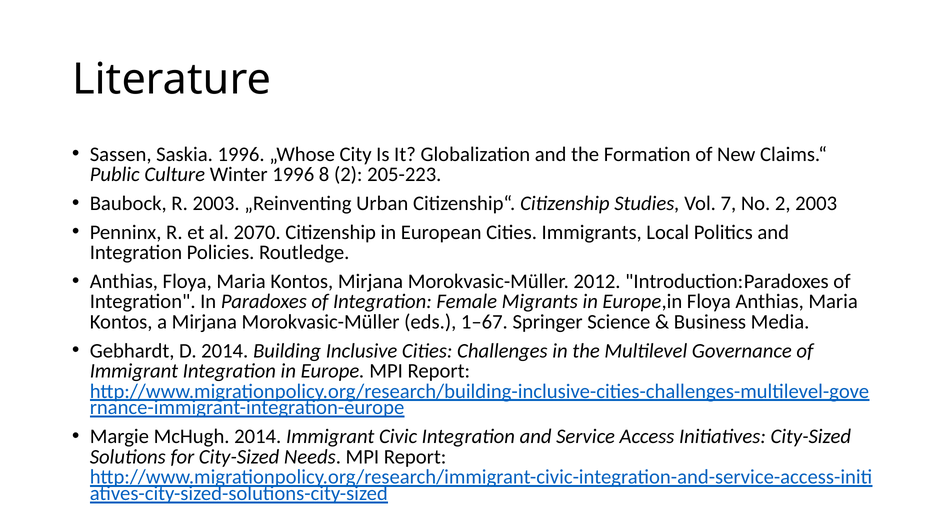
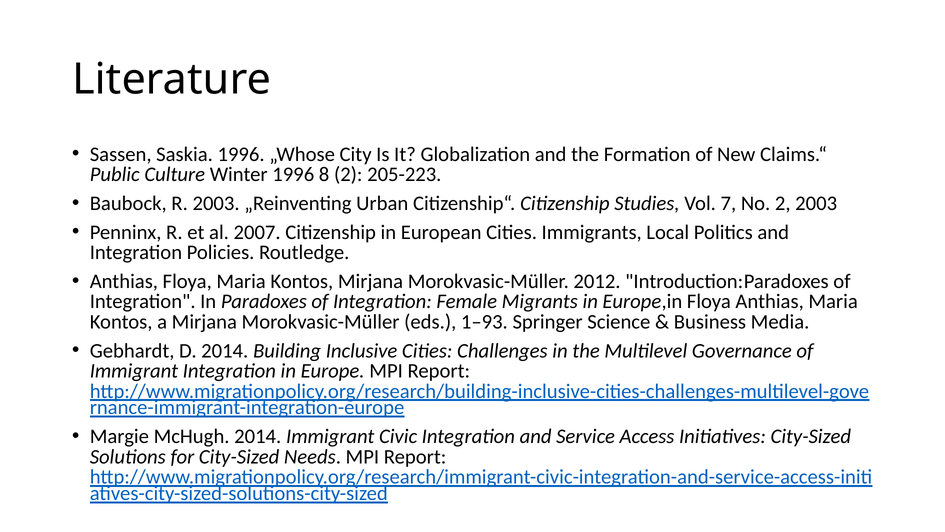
2070: 2070 -> 2007
1–67: 1–67 -> 1–93
